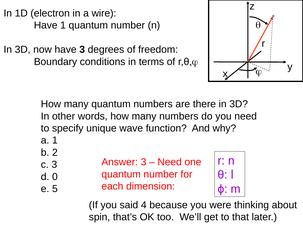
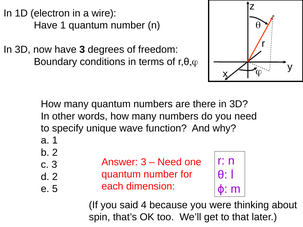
d 0: 0 -> 2
